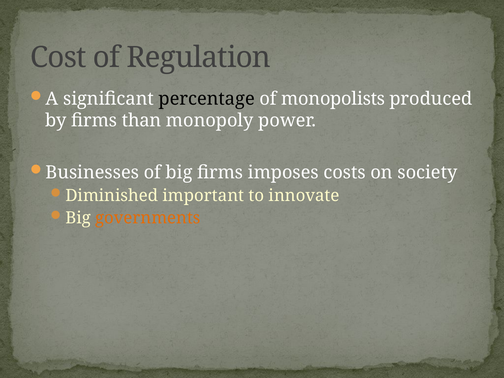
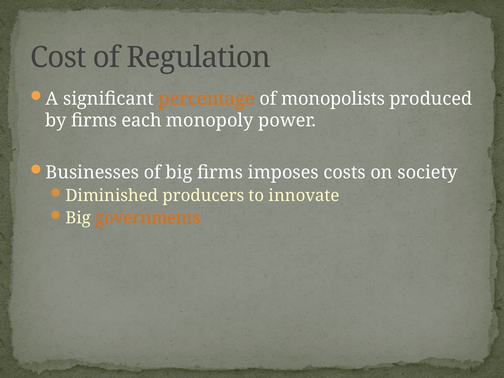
percentage colour: black -> orange
than: than -> each
important: important -> producers
